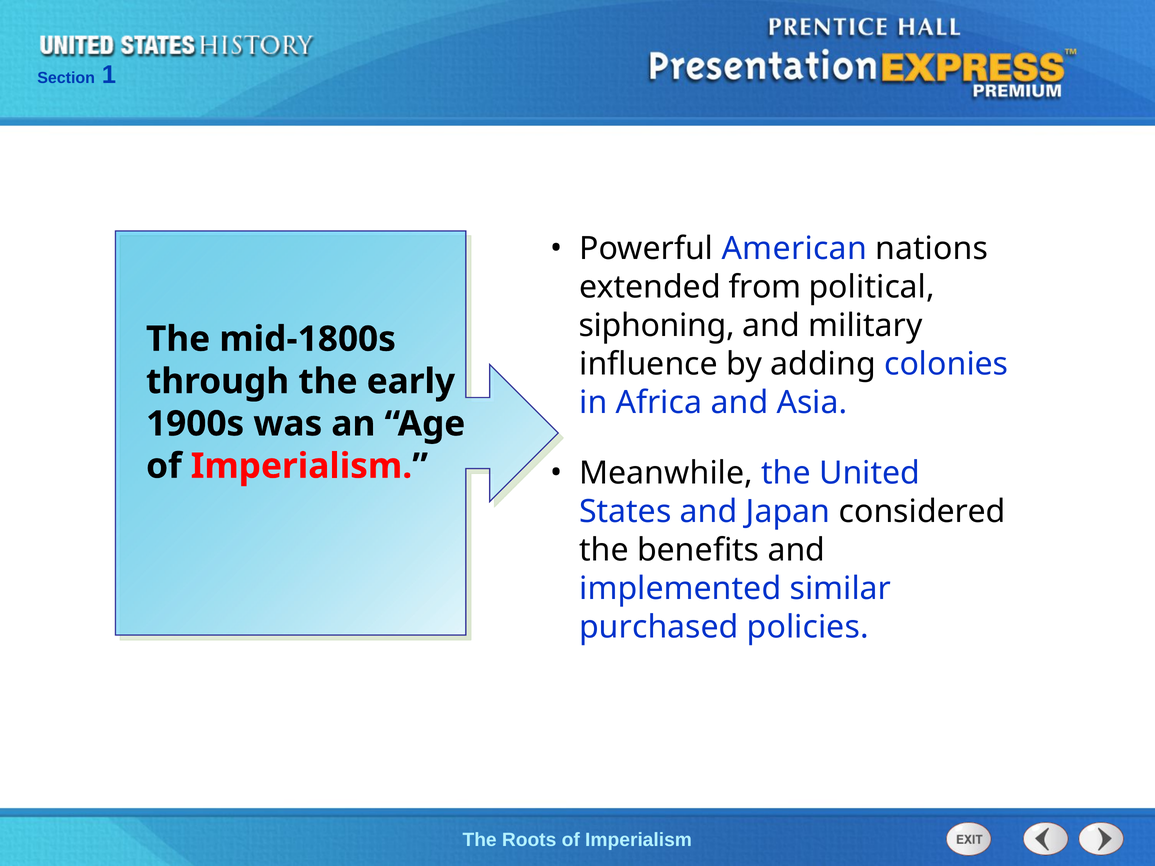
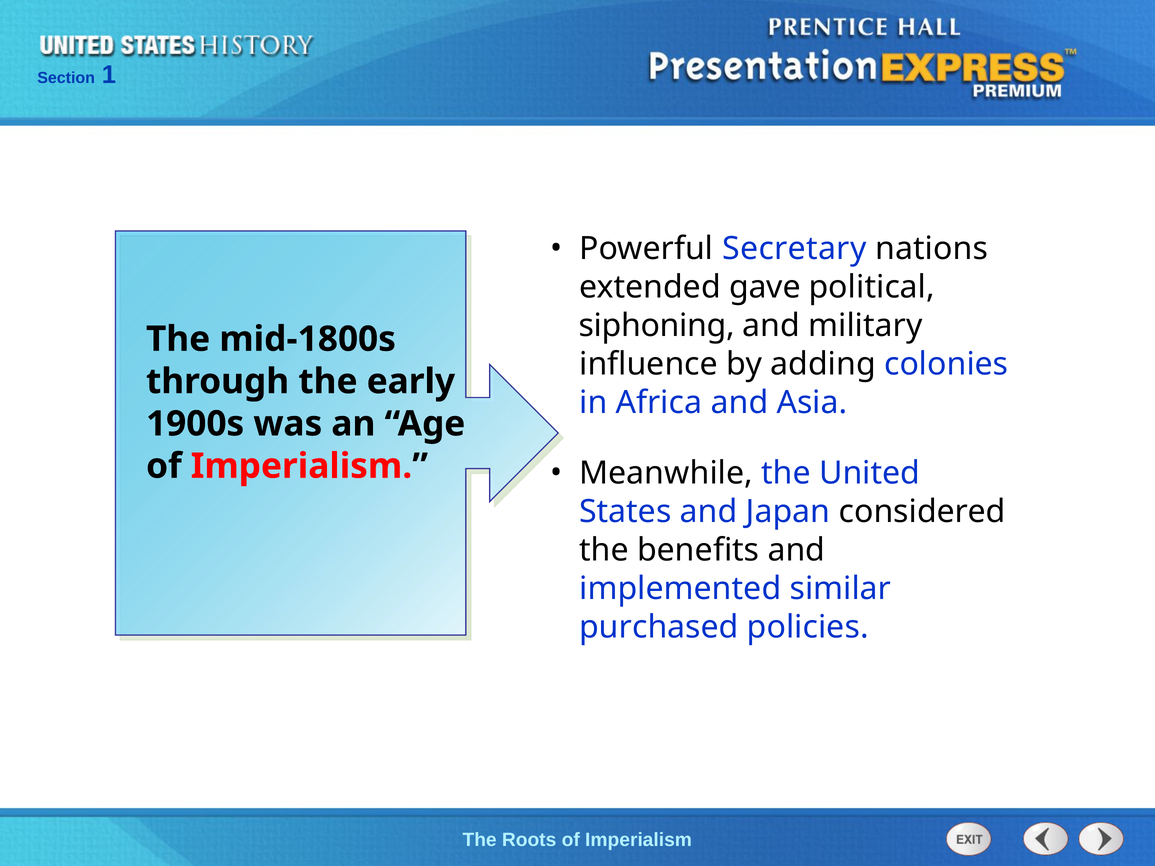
American: American -> Secretary
from: from -> gave
